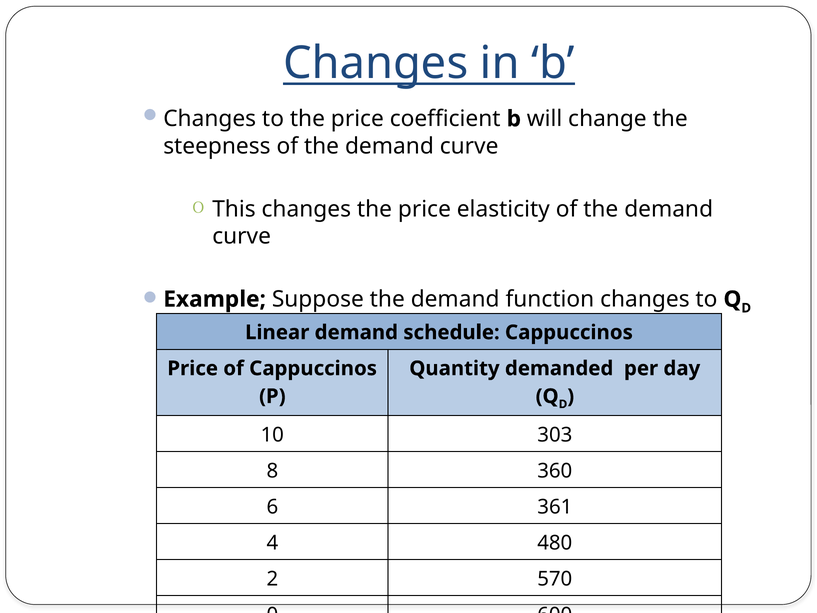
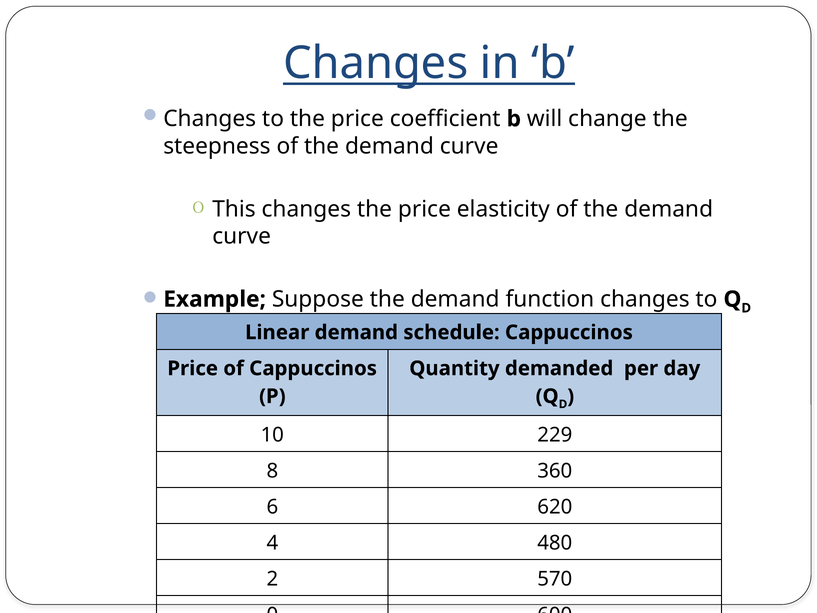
303: 303 -> 229
361: 361 -> 620
